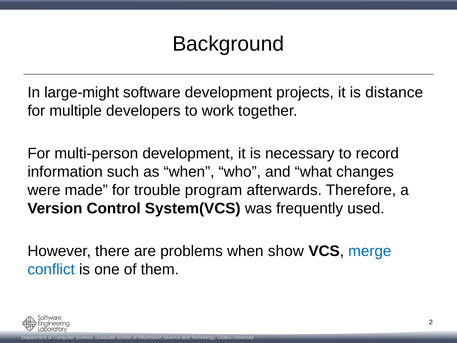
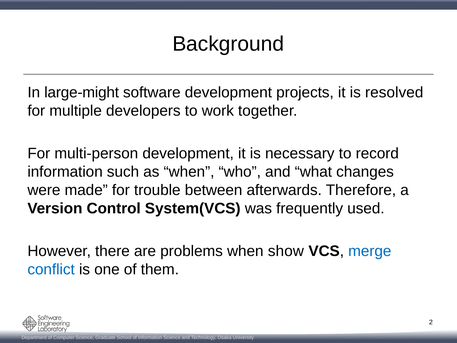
distance: distance -> resolved
program: program -> between
